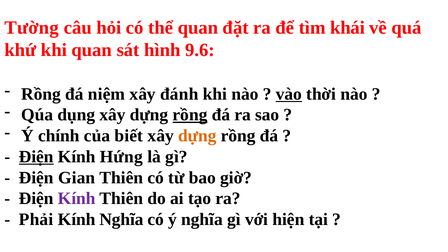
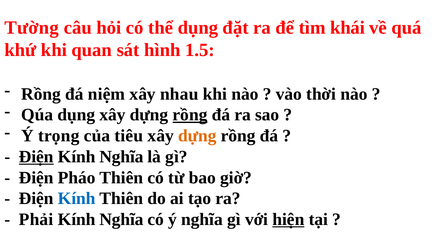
thể quan: quan -> dụng
9.6: 9.6 -> 1.5
đánh: đánh -> nhau
vào underline: present -> none
chính: chính -> trọng
biết: biết -> tiêu
Hứng at (121, 157): Hứng -> Nghĩa
Gian: Gian -> Pháo
Kính at (77, 199) colour: purple -> blue
hiện underline: none -> present
